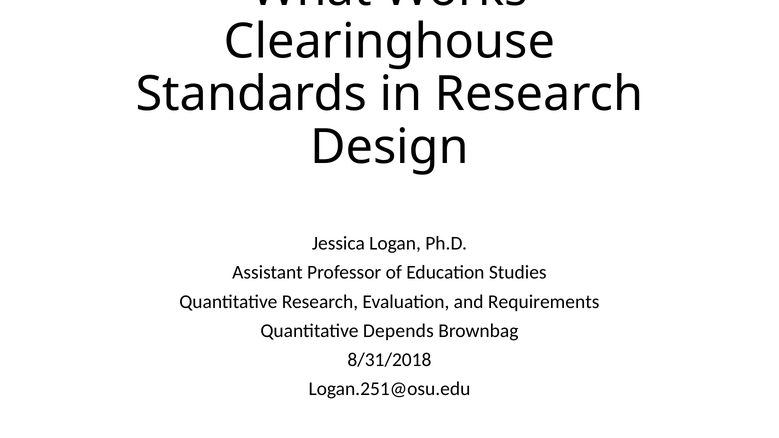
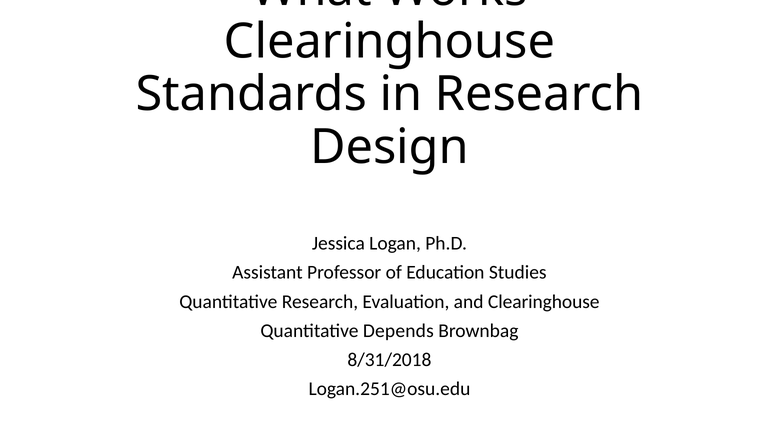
and Requirements: Requirements -> Clearinghouse
